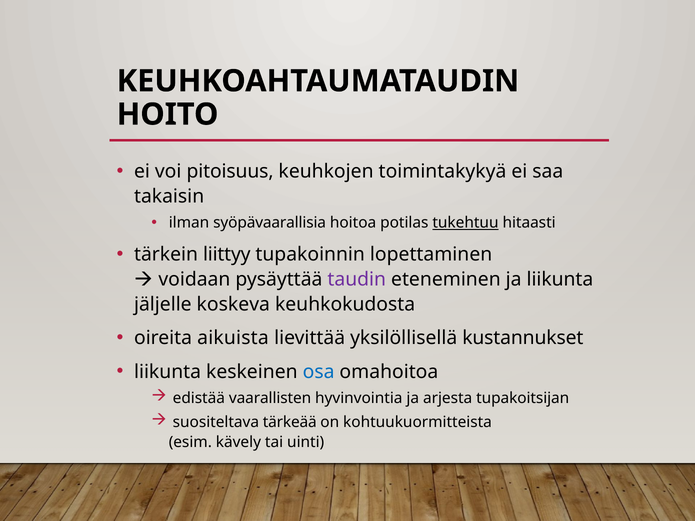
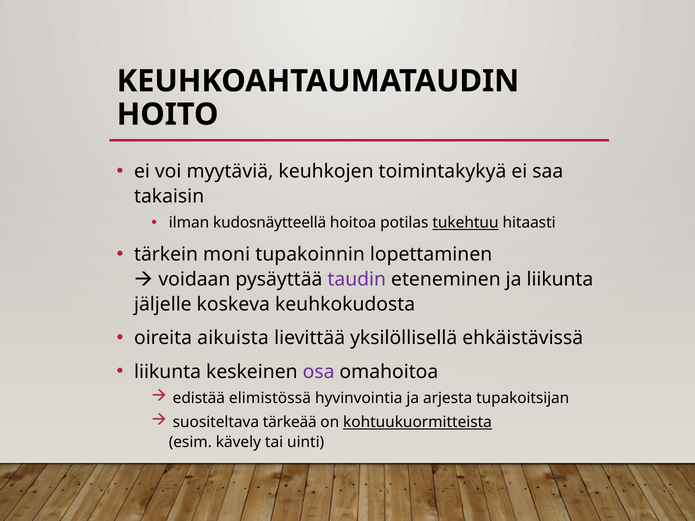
pitoisuus: pitoisuus -> myytäviä
syöpävaarallisia: syöpävaarallisia -> kudosnäytteellä
liittyy: liittyy -> moni
kustannukset: kustannukset -> ehkäistävissä
osa colour: blue -> purple
vaarallisten: vaarallisten -> elimistössä
kohtuukuormitteista underline: none -> present
